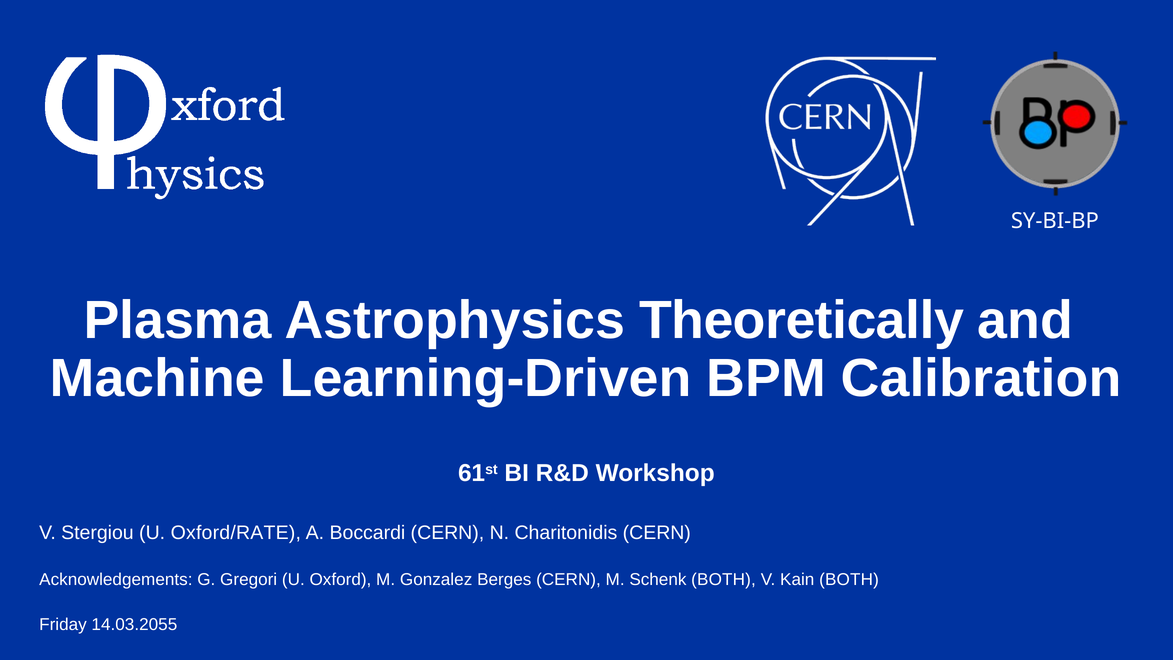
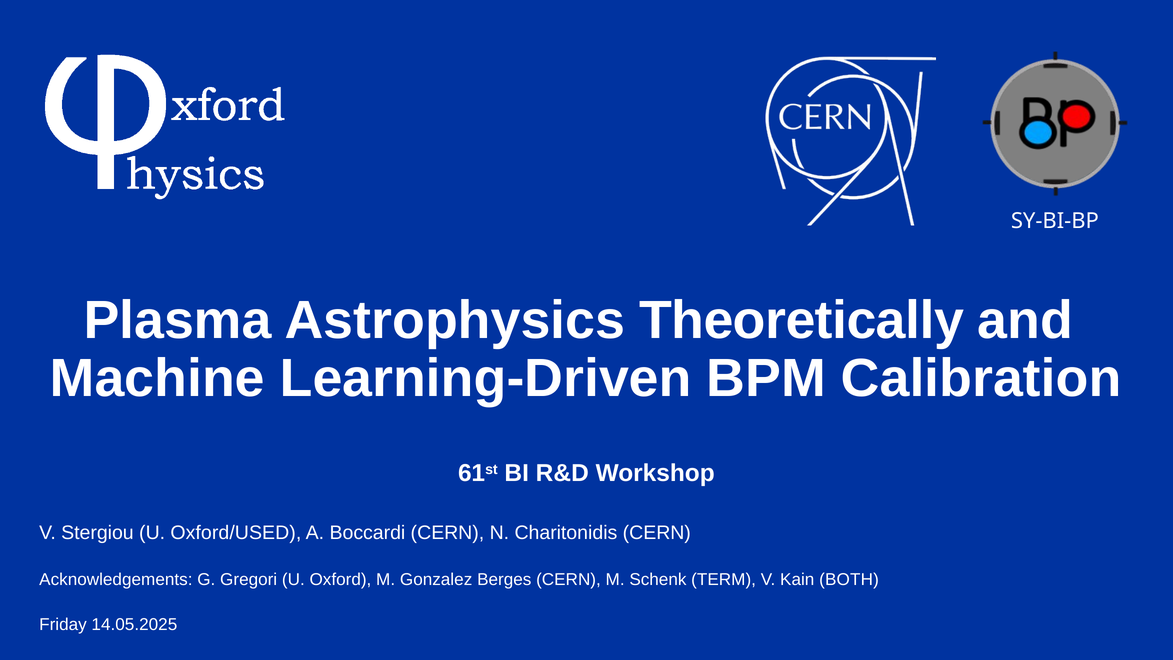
Oxford/RATE: Oxford/RATE -> Oxford/USED
Schenk BOTH: BOTH -> TERM
14.03.2055: 14.03.2055 -> 14.05.2025
